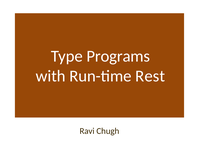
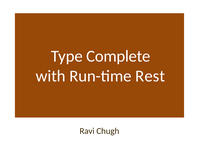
Programs: Programs -> Complete
